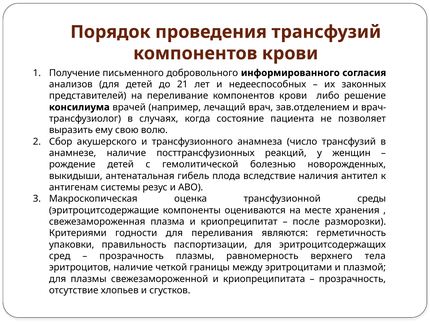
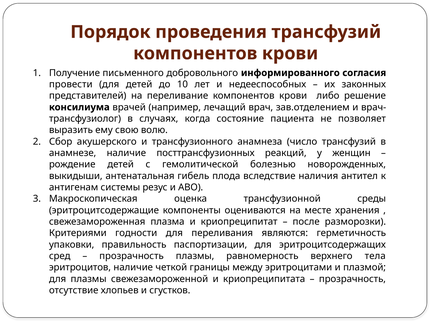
анализов: анализов -> провести
21: 21 -> 10
